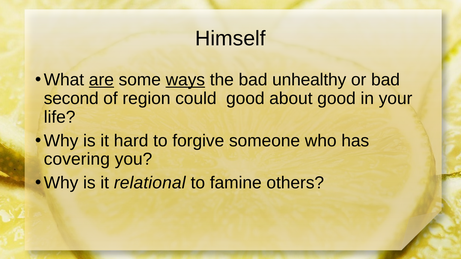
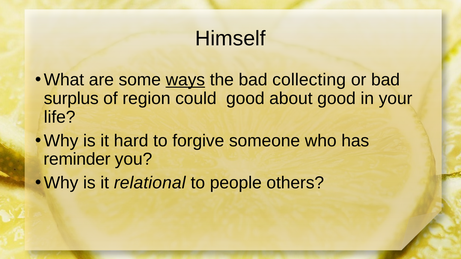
are underline: present -> none
unhealthy: unhealthy -> collecting
second: second -> surplus
covering: covering -> reminder
famine: famine -> people
